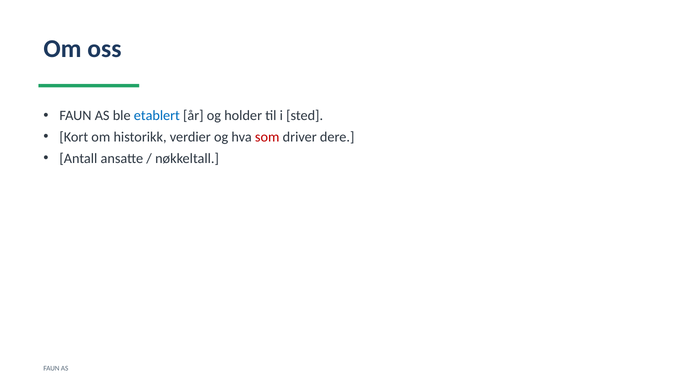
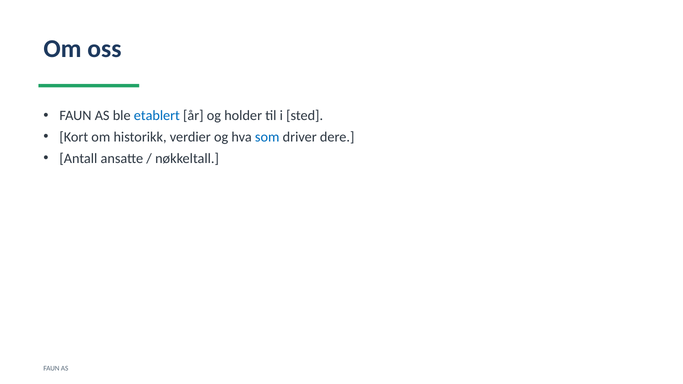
som colour: red -> blue
